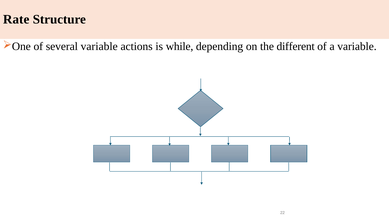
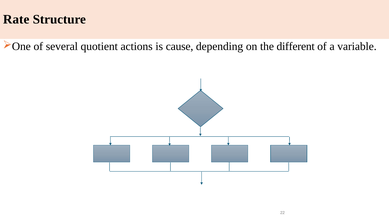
several variable: variable -> quotient
while: while -> cause
